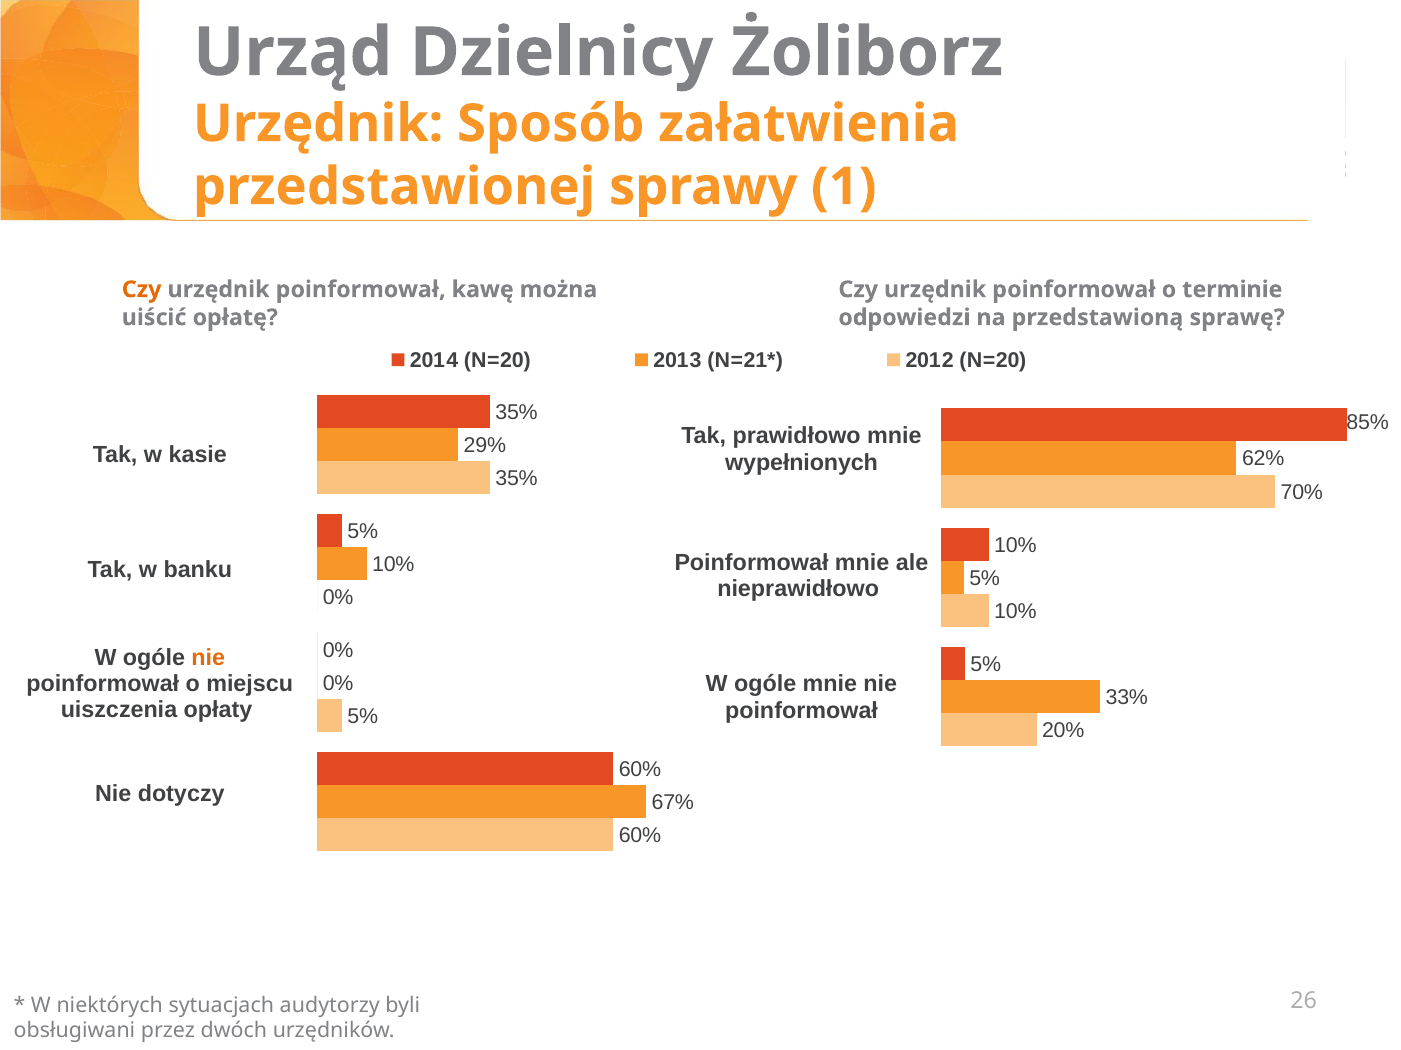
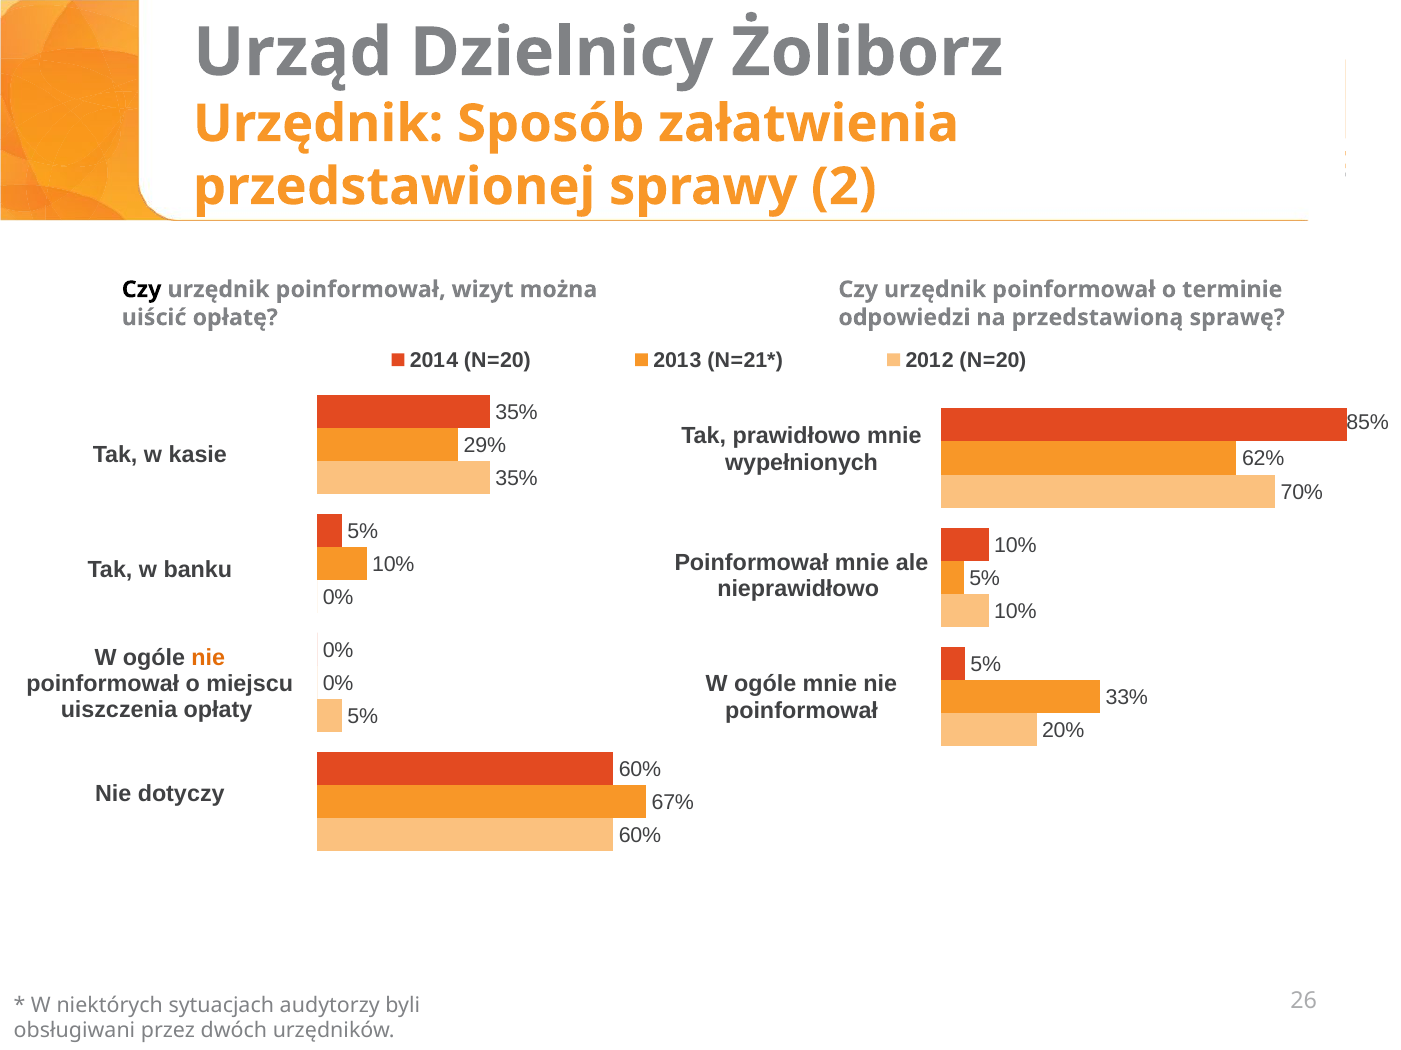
1: 1 -> 2
Czy at (142, 290) colour: orange -> black
kawę: kawę -> wizyt
